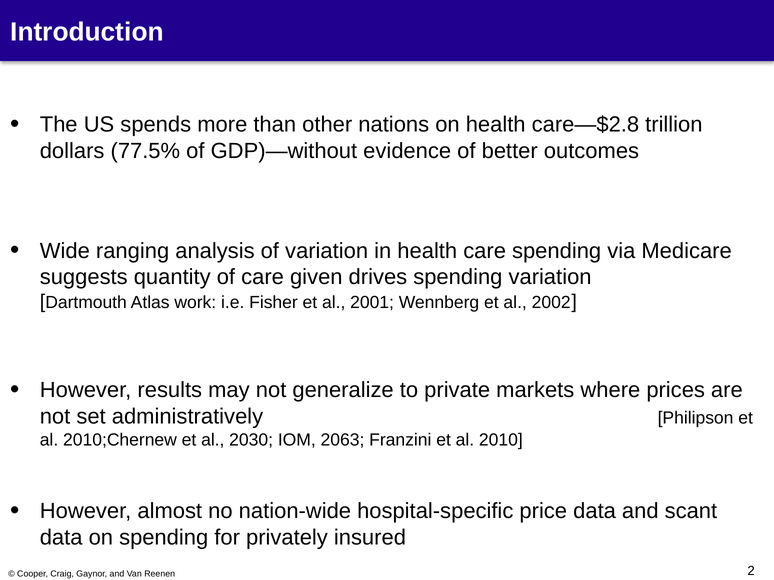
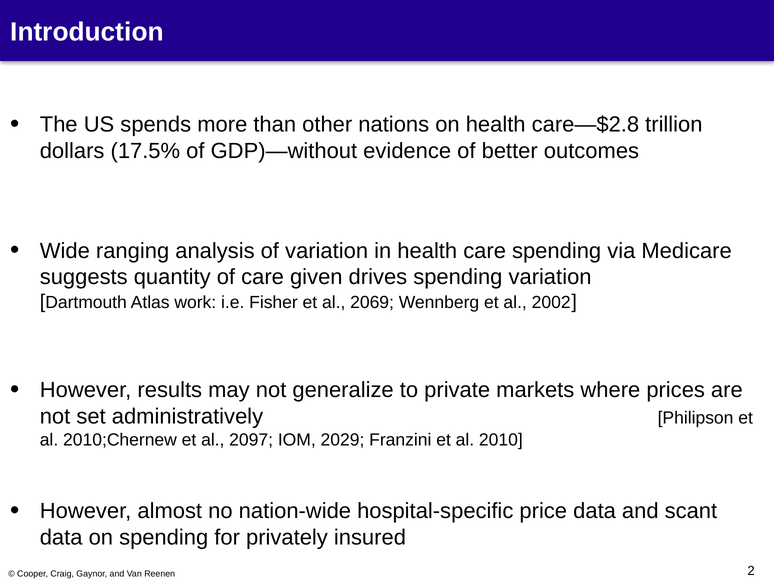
77.5%: 77.5% -> 17.5%
2001: 2001 -> 2069
2030: 2030 -> 2097
2063: 2063 -> 2029
